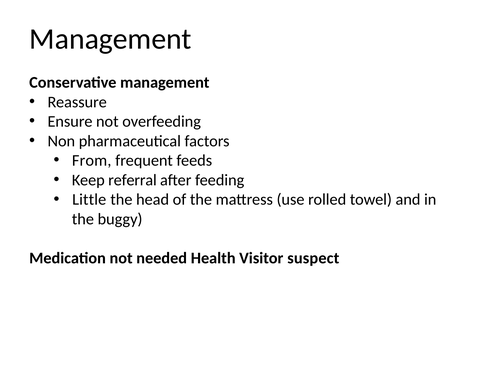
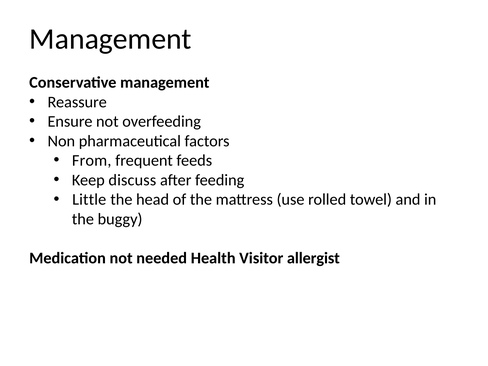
referral: referral -> discuss
suspect: suspect -> allergist
